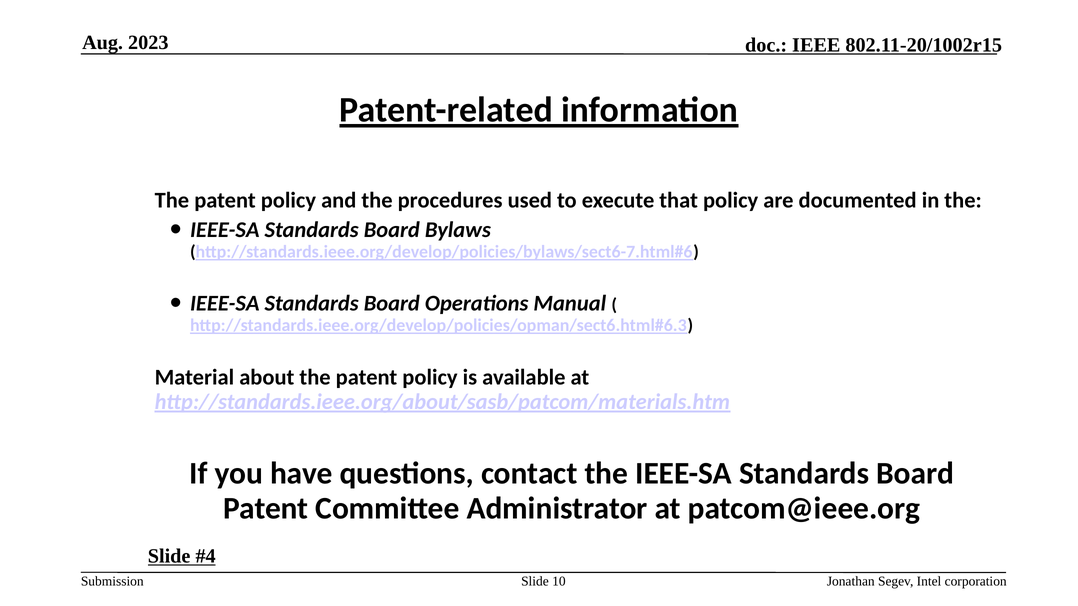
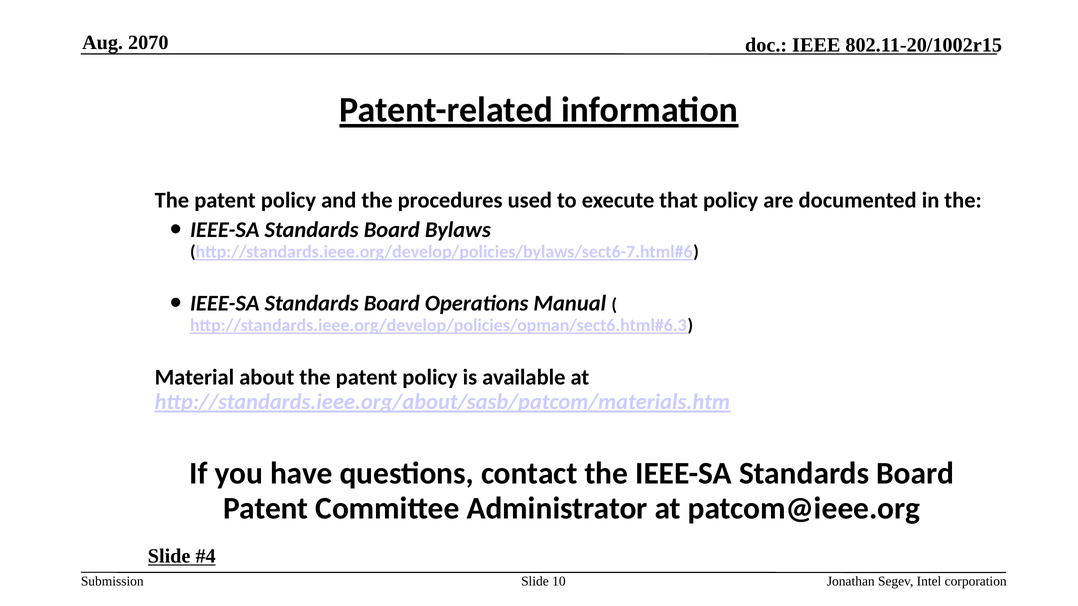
2023: 2023 -> 2070
